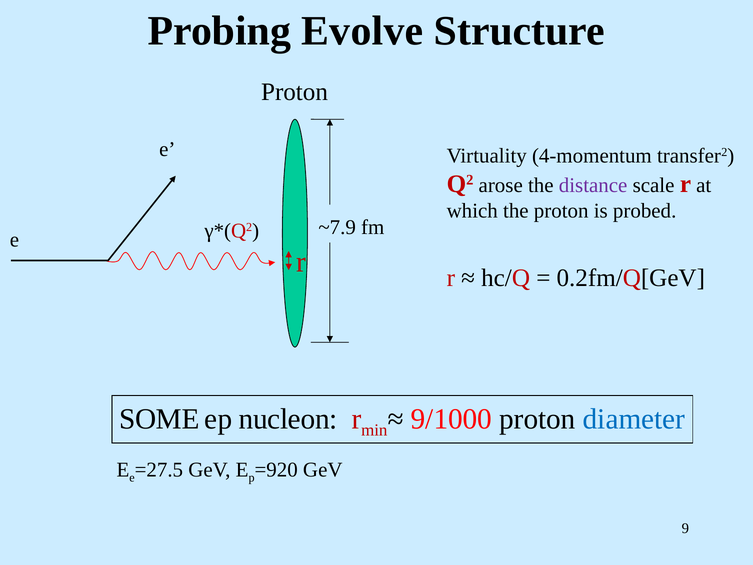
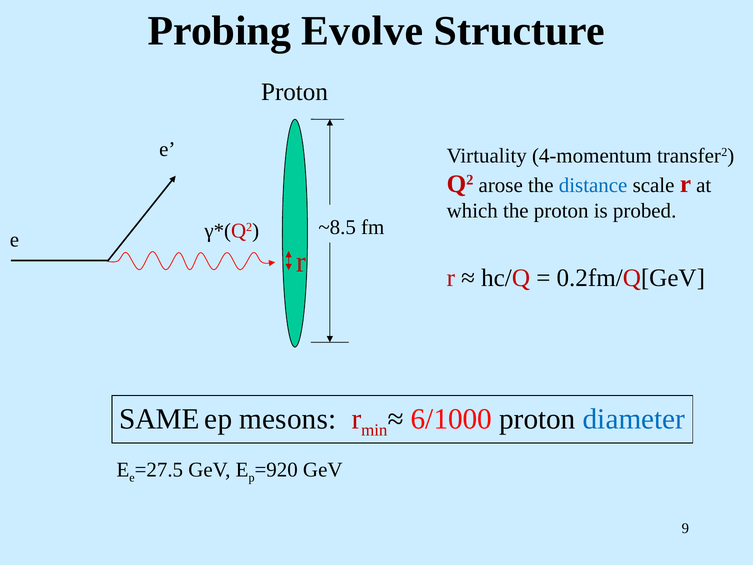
distance colour: purple -> blue
~7.9: ~7.9 -> ~8.5
SOME: SOME -> SAME
nucleon: nucleon -> mesons
9/1000: 9/1000 -> 6/1000
